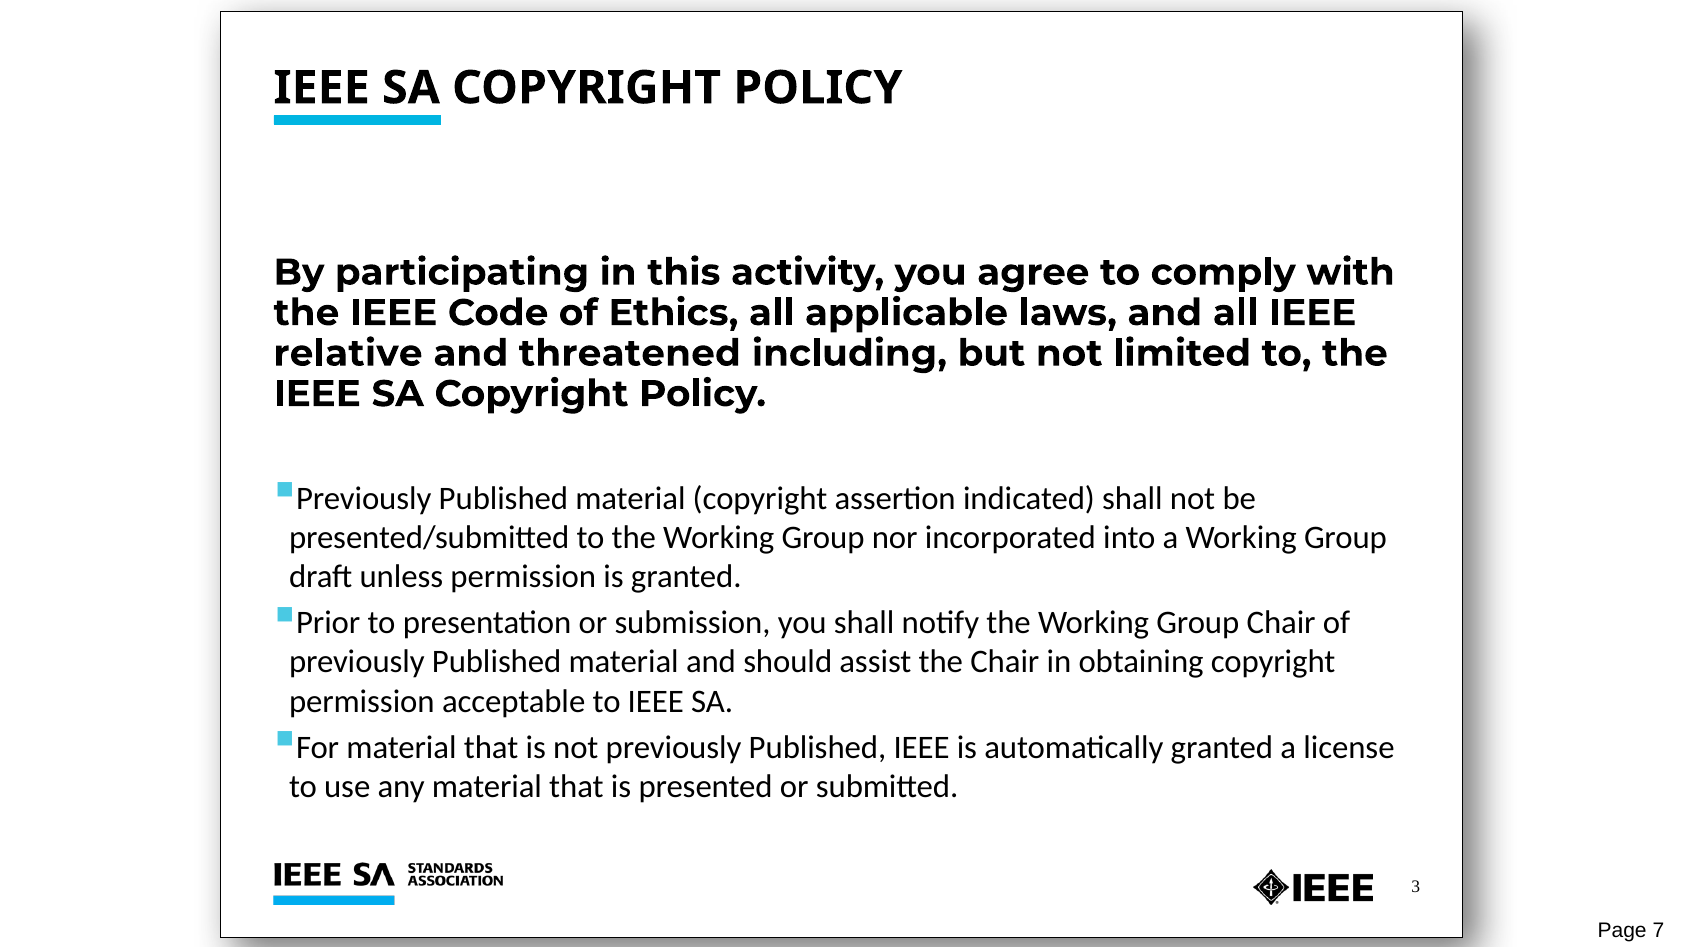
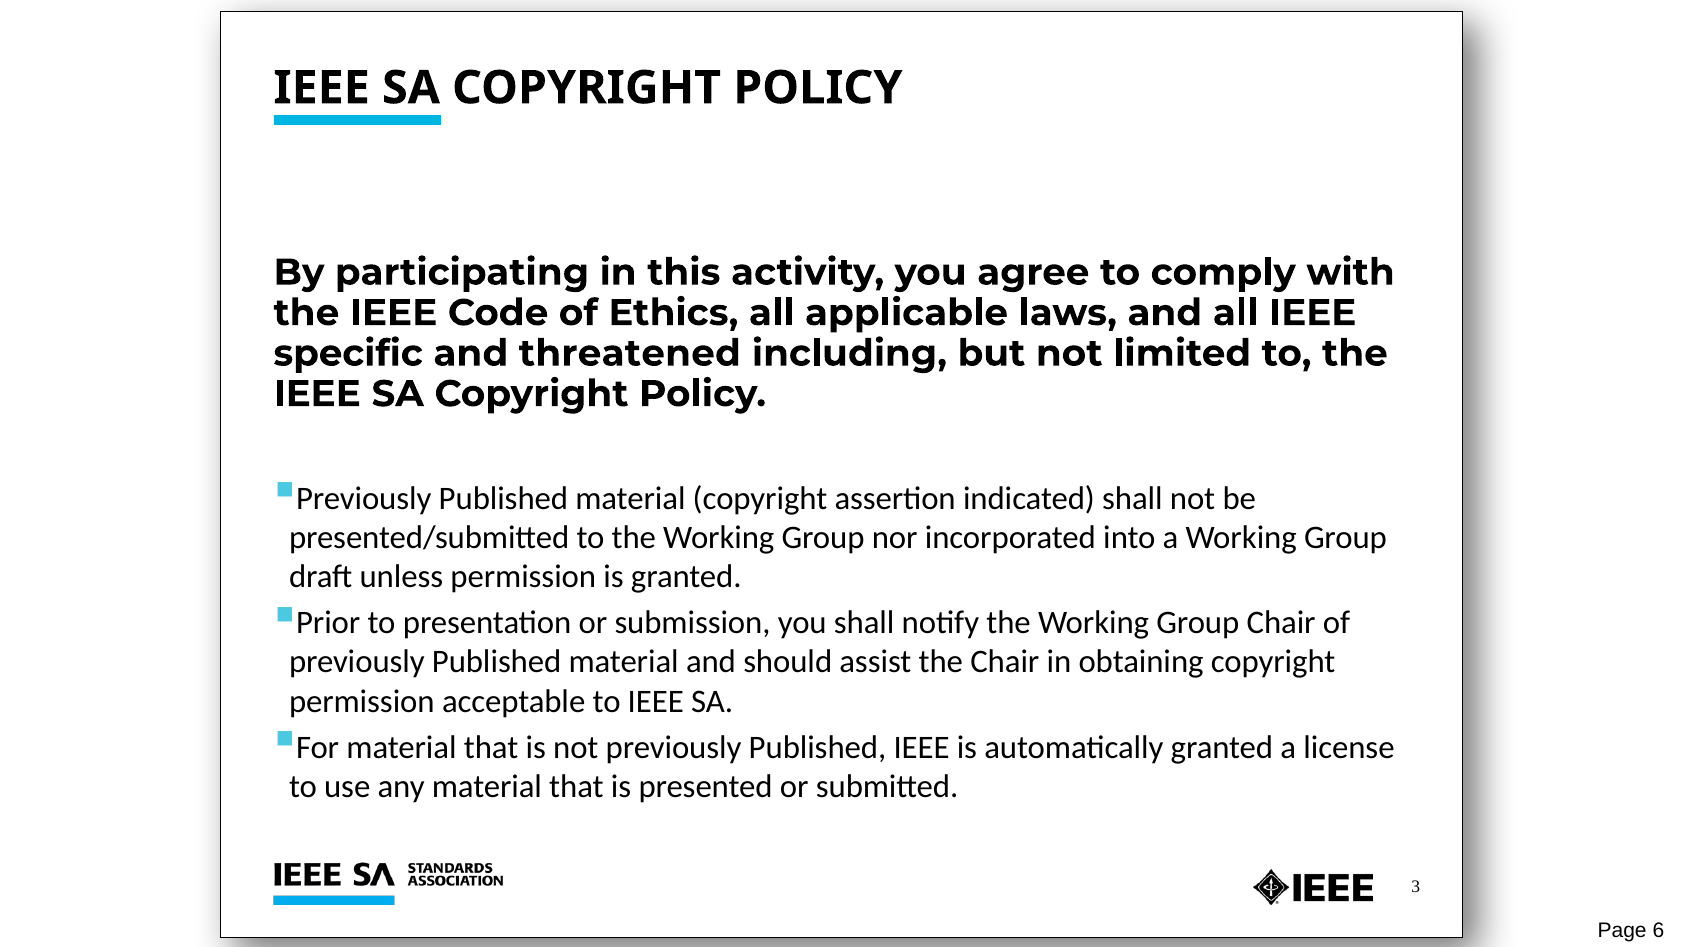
relative: relative -> specific
7: 7 -> 6
